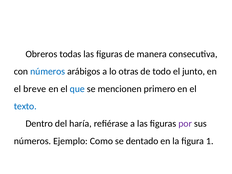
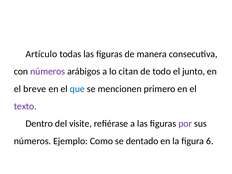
Obreros: Obreros -> Artículo
números at (48, 71) colour: blue -> purple
otras: otras -> citan
texto colour: blue -> purple
haría: haría -> visite
1: 1 -> 6
